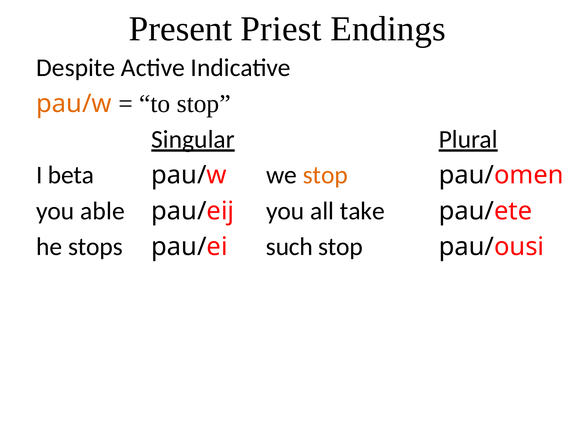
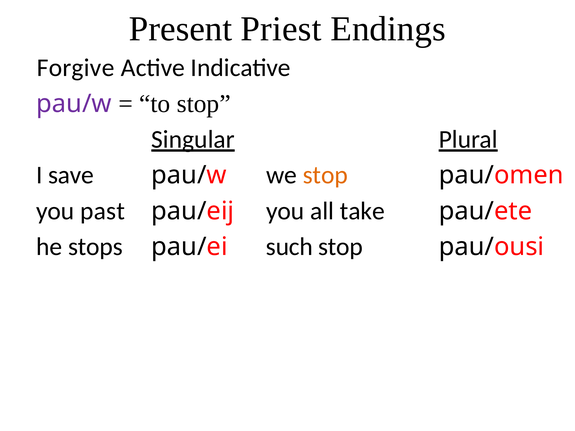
Despite: Despite -> Forgive
pau/w at (74, 104) colour: orange -> purple
beta: beta -> save
able: able -> past
